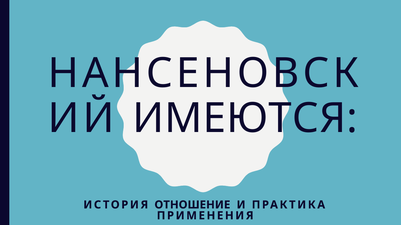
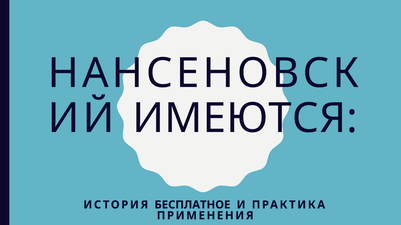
ОТНОШЕНИЕ: ОТНОШЕНИЕ -> БЕСПЛАТНОЕ
